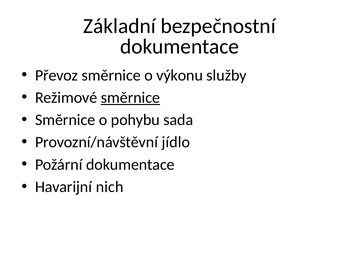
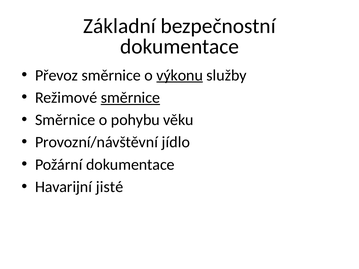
výkonu underline: none -> present
sada: sada -> věku
nich: nich -> jisté
